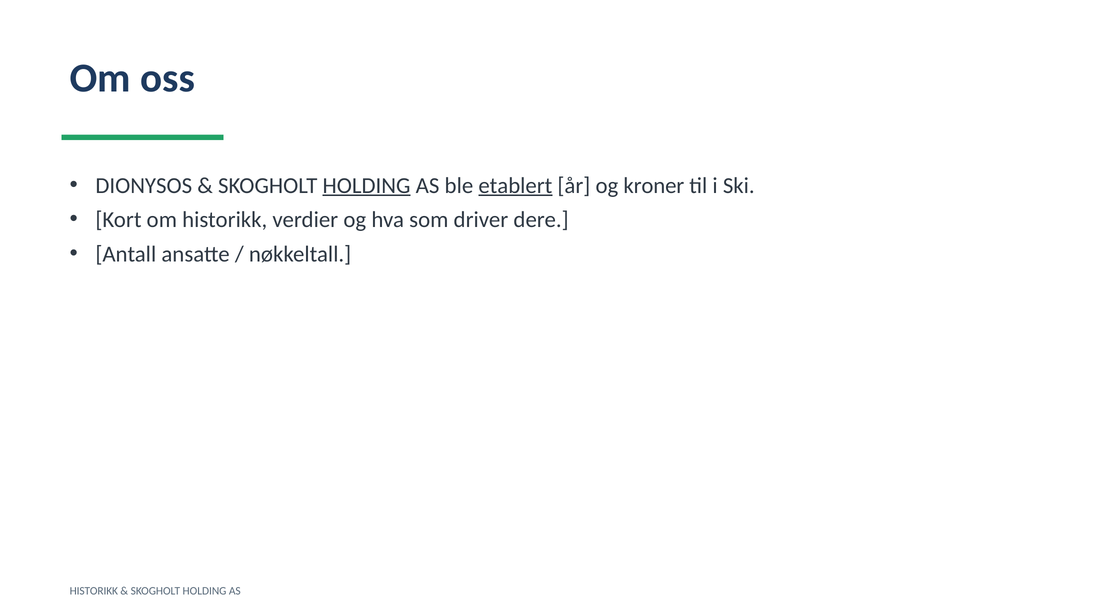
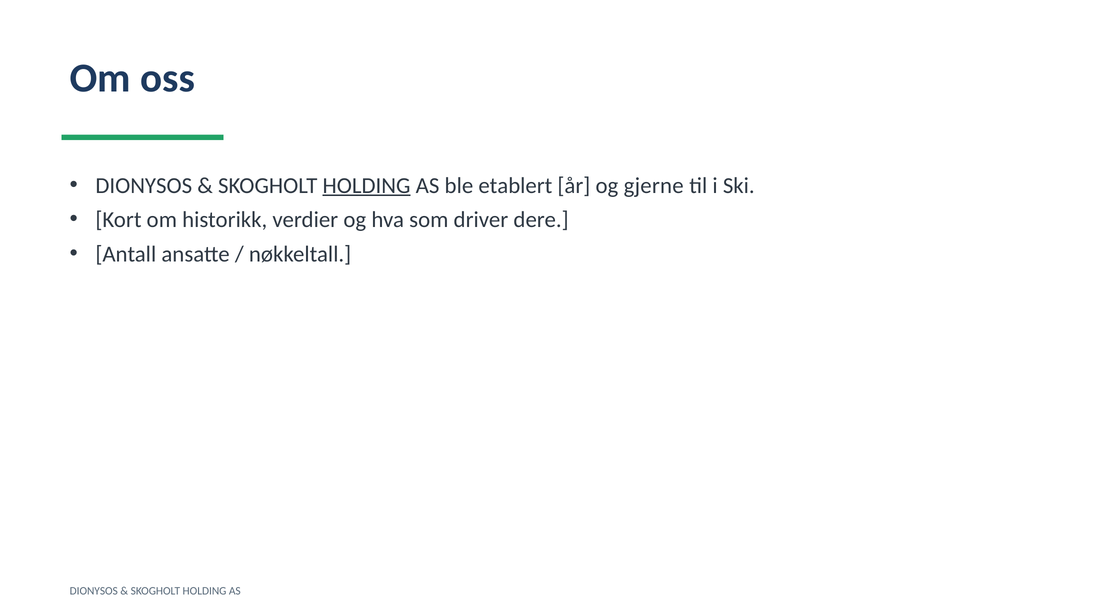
etablert underline: present -> none
kroner: kroner -> gjerne
HISTORIKK at (94, 592): HISTORIKK -> DIONYSOS
